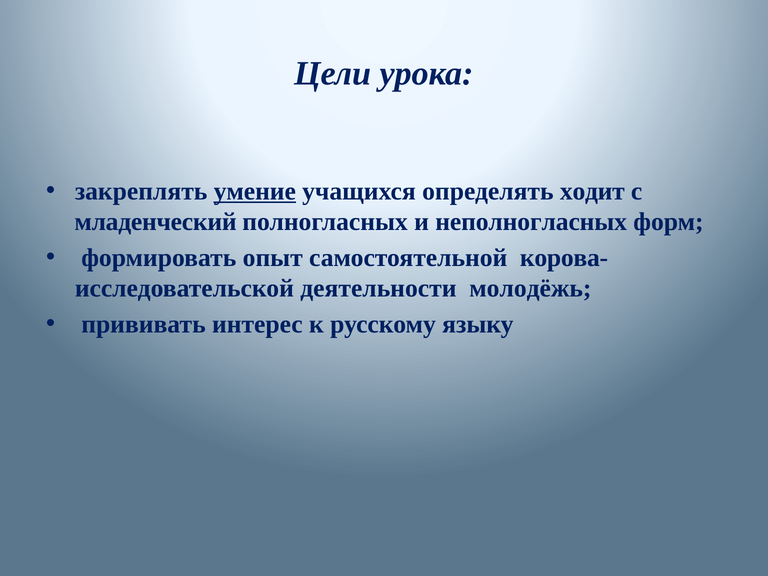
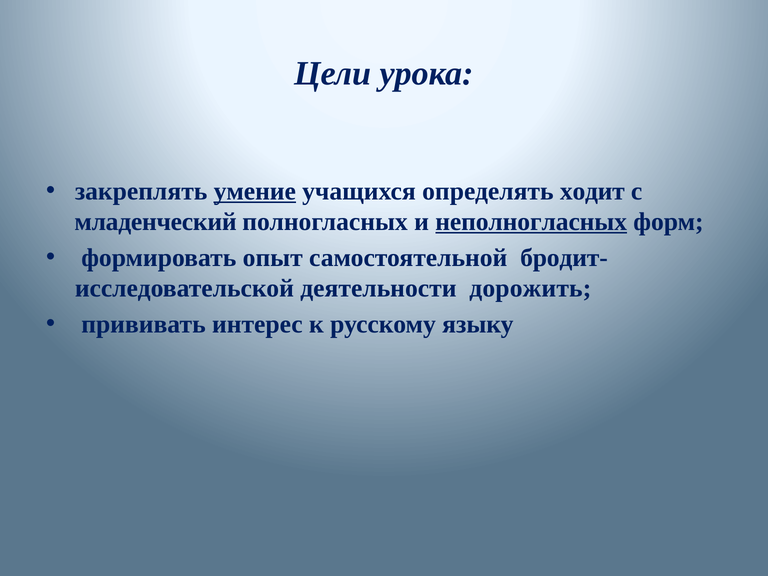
неполногласных underline: none -> present
корова-: корова- -> бродит-
молодёжь: молодёжь -> дорожить
